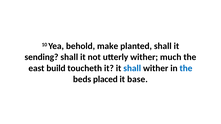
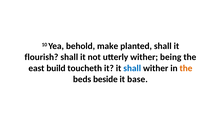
sending: sending -> flourish
much: much -> being
the at (186, 68) colour: blue -> orange
placed: placed -> beside
